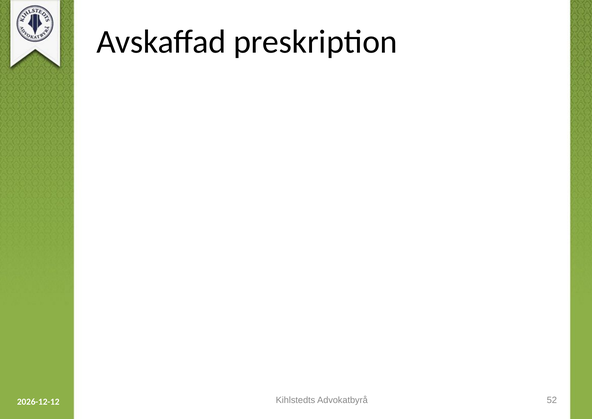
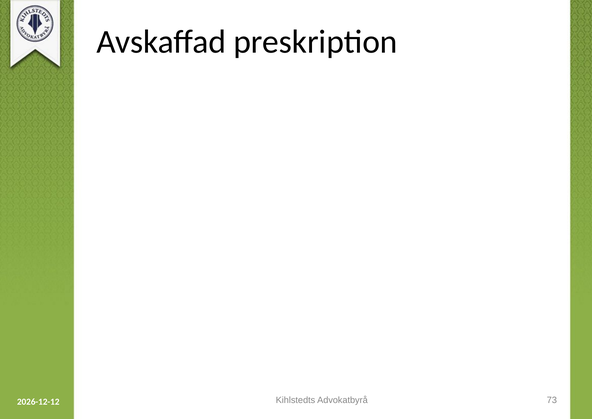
52: 52 -> 73
